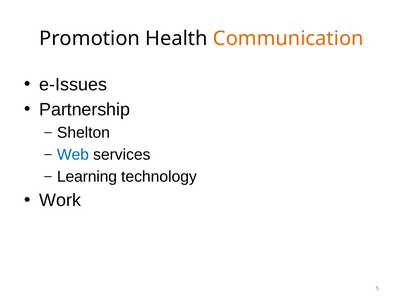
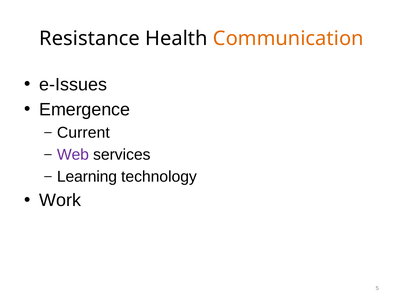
Promotion: Promotion -> Resistance
Partnership: Partnership -> Emergence
Shelton: Shelton -> Current
Web colour: blue -> purple
